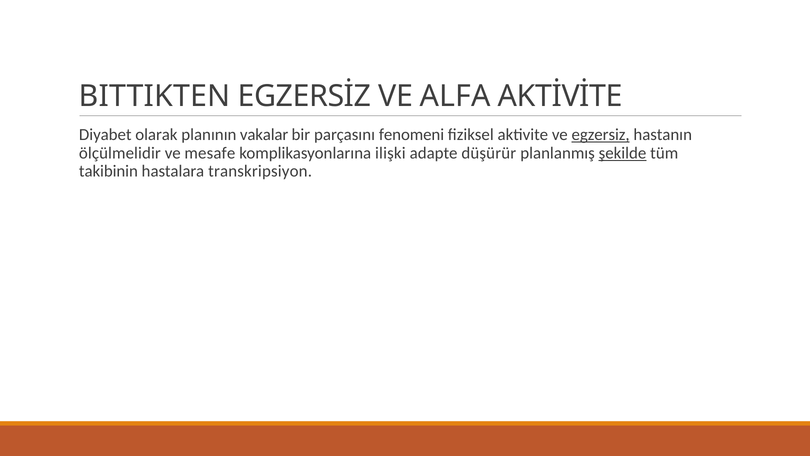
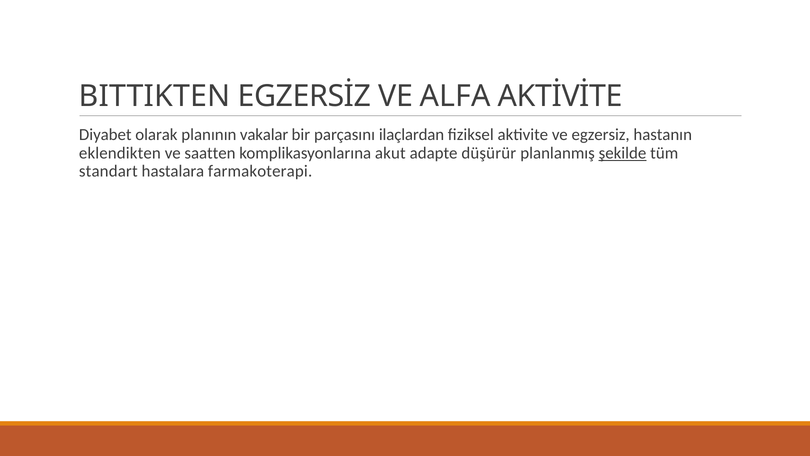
fenomeni: fenomeni -> ilaçlardan
egzersiz underline: present -> none
ölçülmelidir: ölçülmelidir -> eklendikten
mesafe: mesafe -> saatten
ilişki: ilişki -> akut
takibinin: takibinin -> standart
transkripsiyon: transkripsiyon -> farmakoterapi
